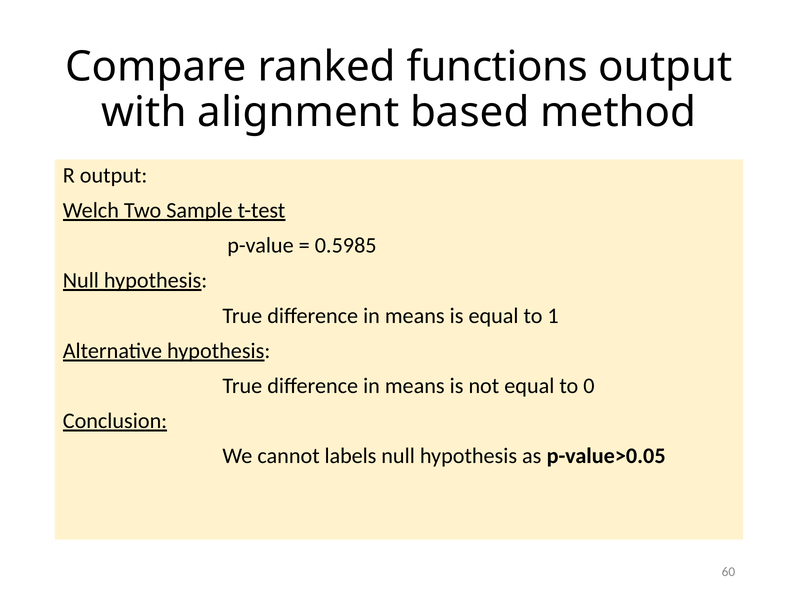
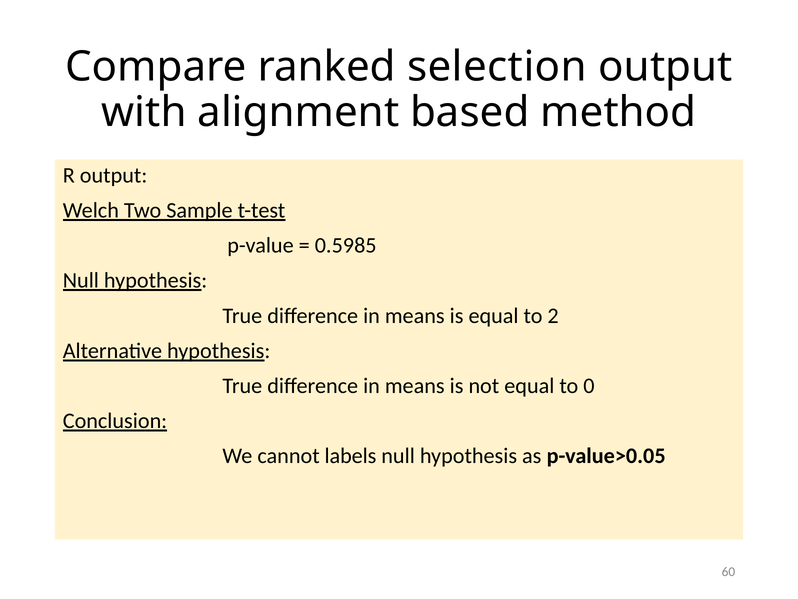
functions: functions -> selection
1: 1 -> 2
